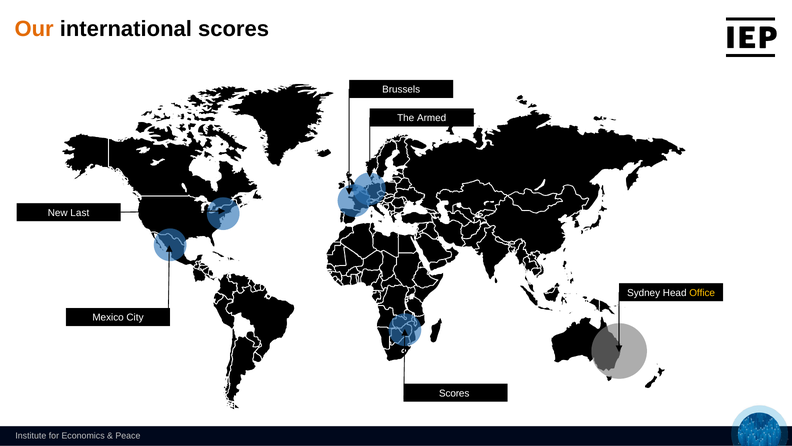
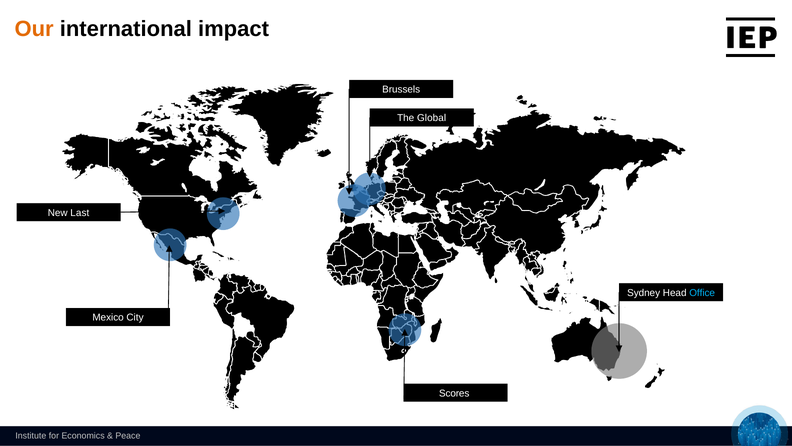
international scores: scores -> impact
Armed: Armed -> Global
Office colour: yellow -> light blue
